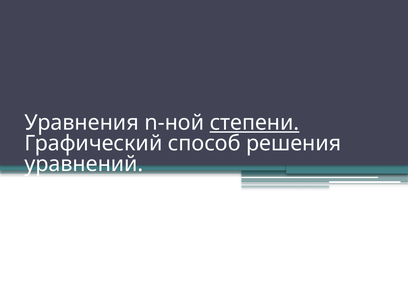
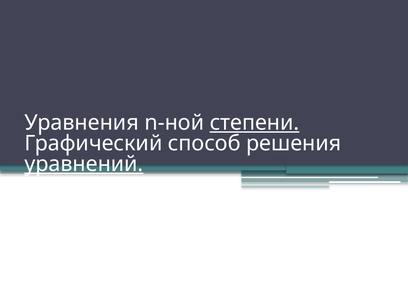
уравнений underline: none -> present
